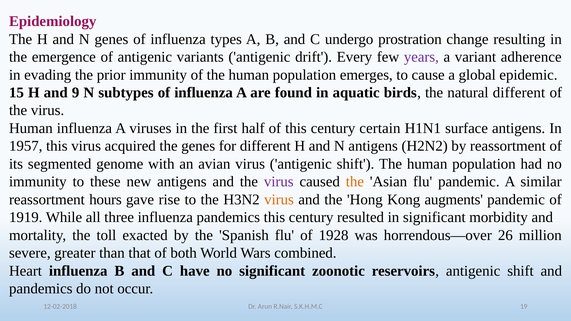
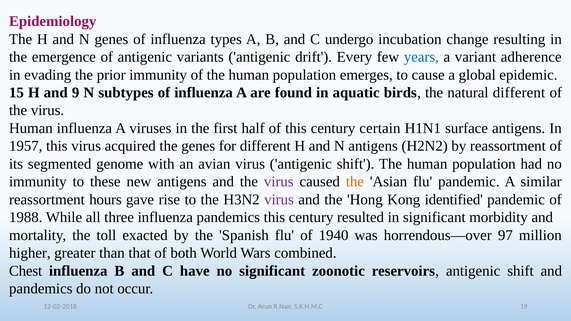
prostration: prostration -> incubation
years colour: purple -> blue
virus at (279, 200) colour: orange -> purple
augments: augments -> identified
1919: 1919 -> 1988
1928: 1928 -> 1940
26: 26 -> 97
severe: severe -> higher
Heart: Heart -> Chest
